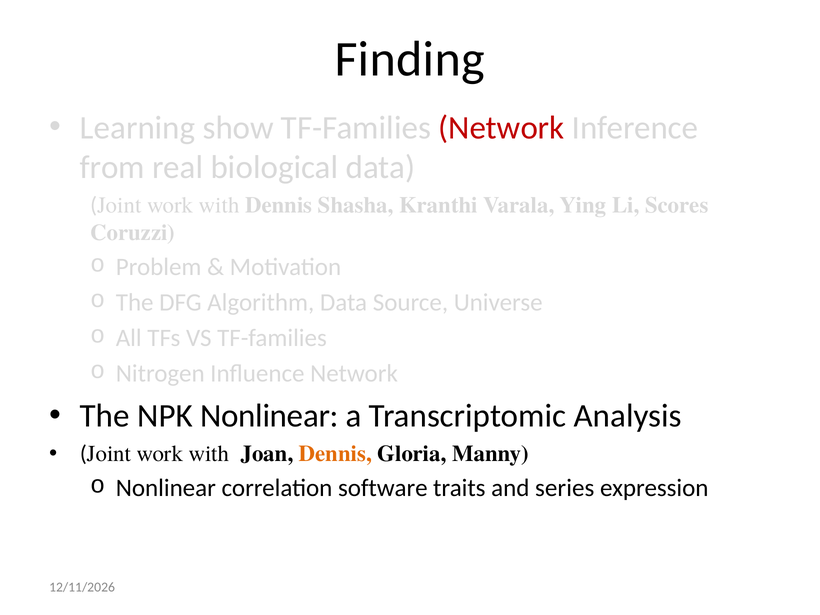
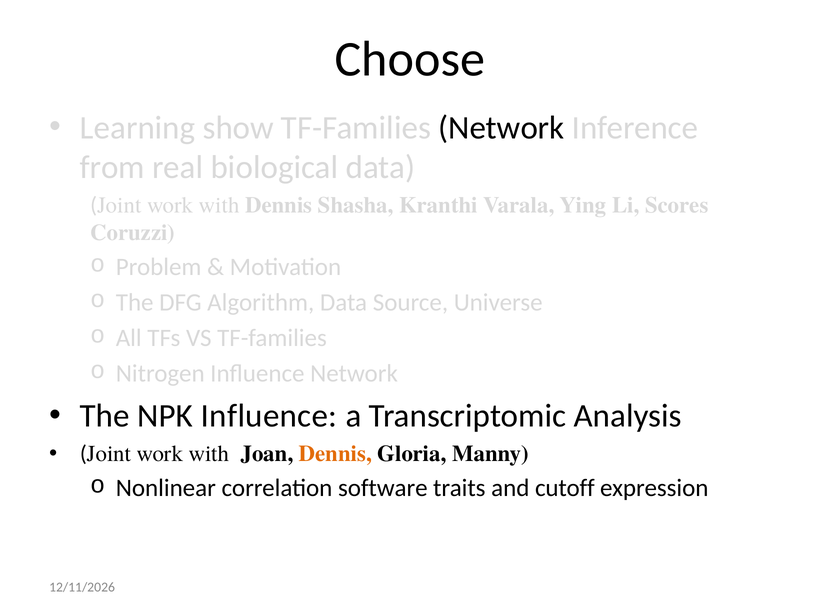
Finding: Finding -> Choose
Network at (501, 128) colour: red -> black
NPK Nonlinear: Nonlinear -> Influence
series: series -> cutoff
